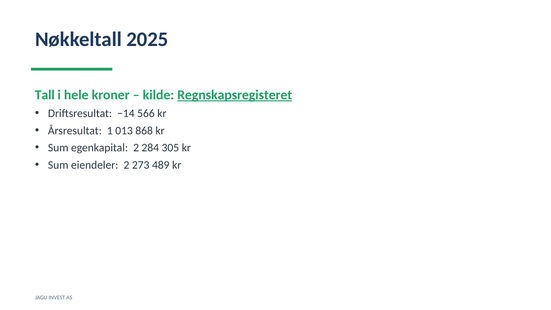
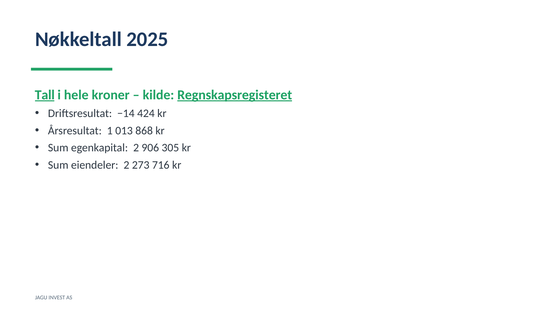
Tall underline: none -> present
566: 566 -> 424
284: 284 -> 906
489: 489 -> 716
